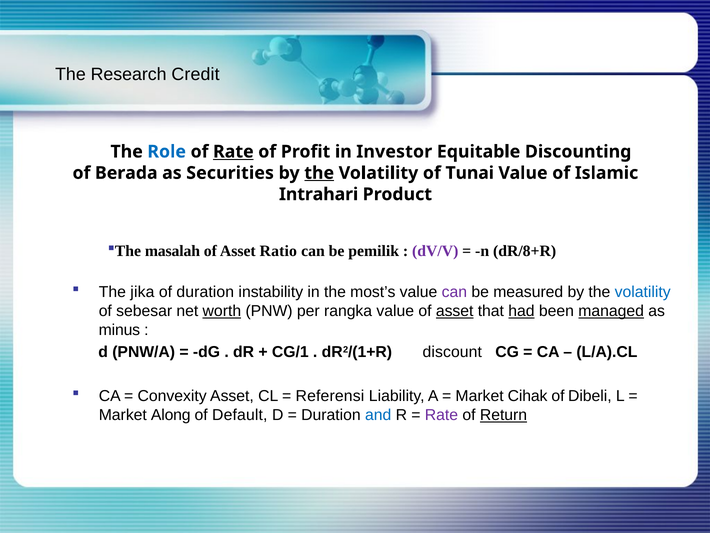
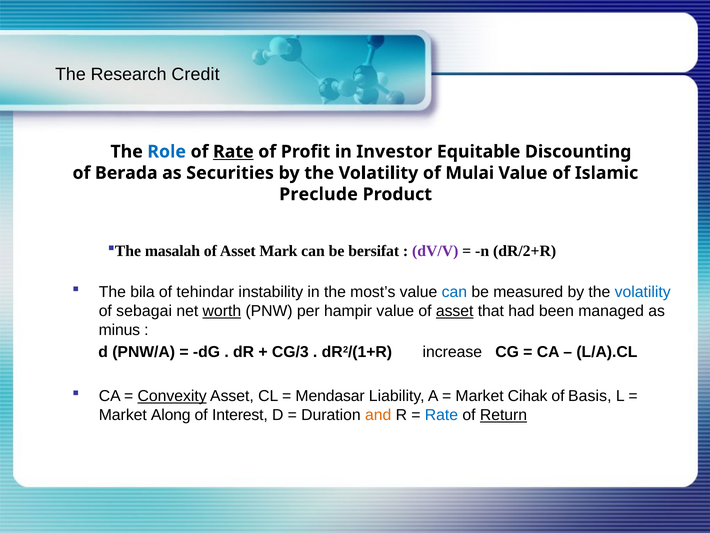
the at (319, 173) underline: present -> none
Tunai: Tunai -> Mulai
Intrahari: Intrahari -> Preclude
Ratio: Ratio -> Mark
pemilik: pemilik -> bersifat
dR/8+R: dR/8+R -> dR/2+R
jika: jika -> bila
of duration: duration -> tehindar
can at (454, 292) colour: purple -> blue
sebesar: sebesar -> sebagai
rangka: rangka -> hampir
had underline: present -> none
managed underline: present -> none
CG/1: CG/1 -> CG/3
discount: discount -> increase
Convexity underline: none -> present
Referensi: Referensi -> Mendasar
Dibeli: Dibeli -> Basis
Default: Default -> Interest
and colour: blue -> orange
Rate at (441, 415) colour: purple -> blue
